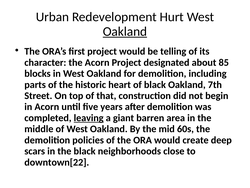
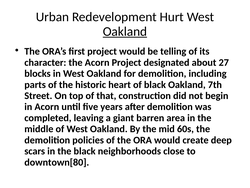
85: 85 -> 27
leaving underline: present -> none
downtown[22: downtown[22 -> downtown[80
